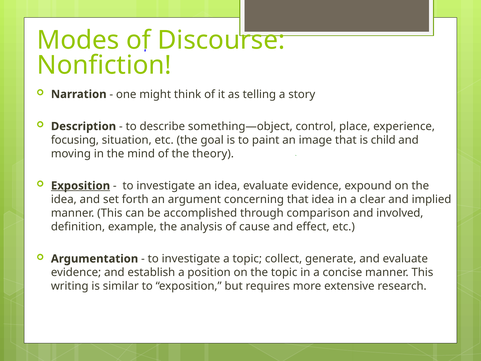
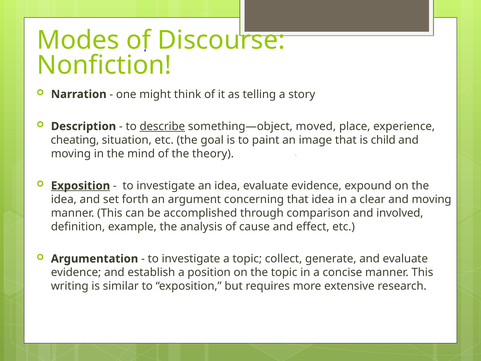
describe underline: none -> present
control: control -> moved
focusing: focusing -> cheating
clear and implied: implied -> moving
